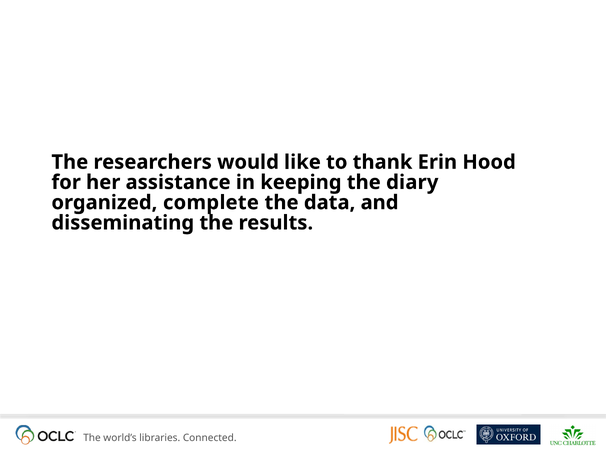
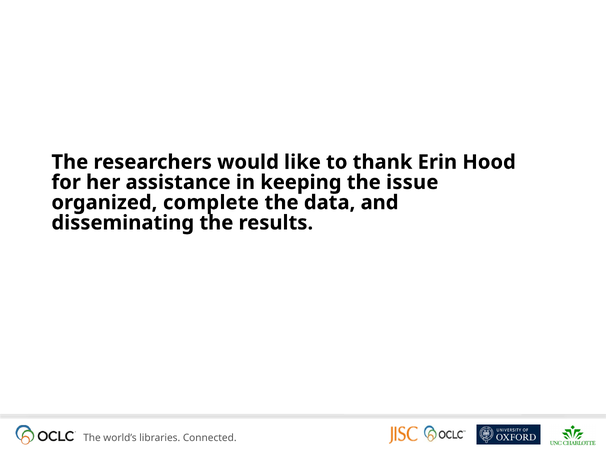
diary: diary -> issue
